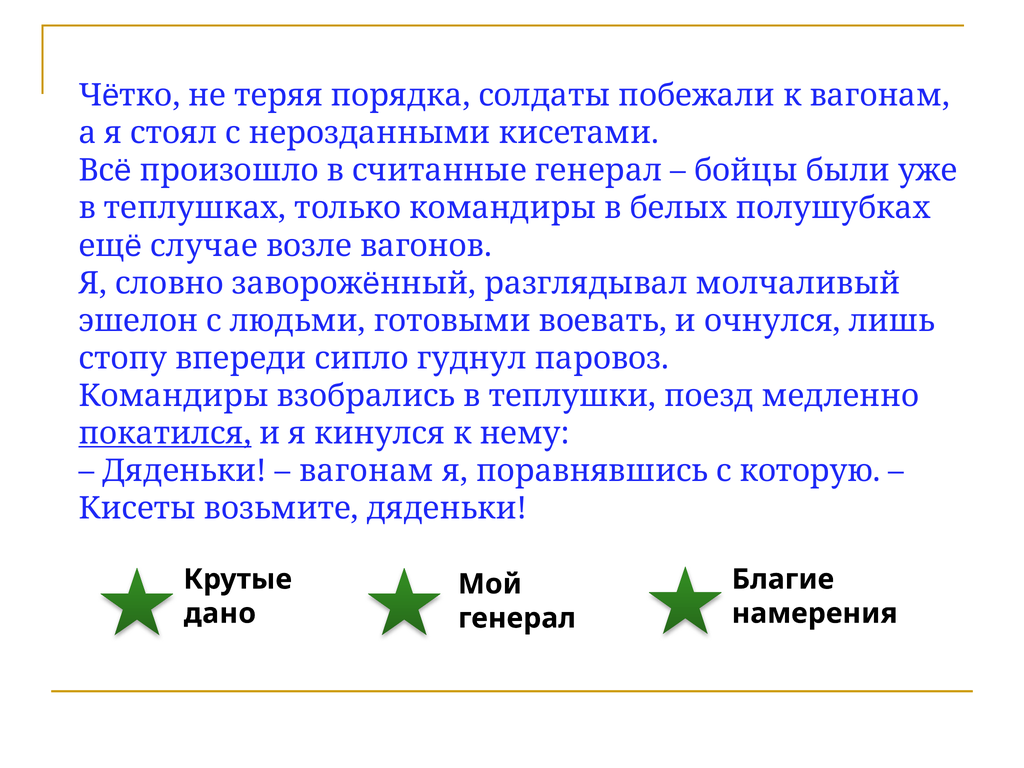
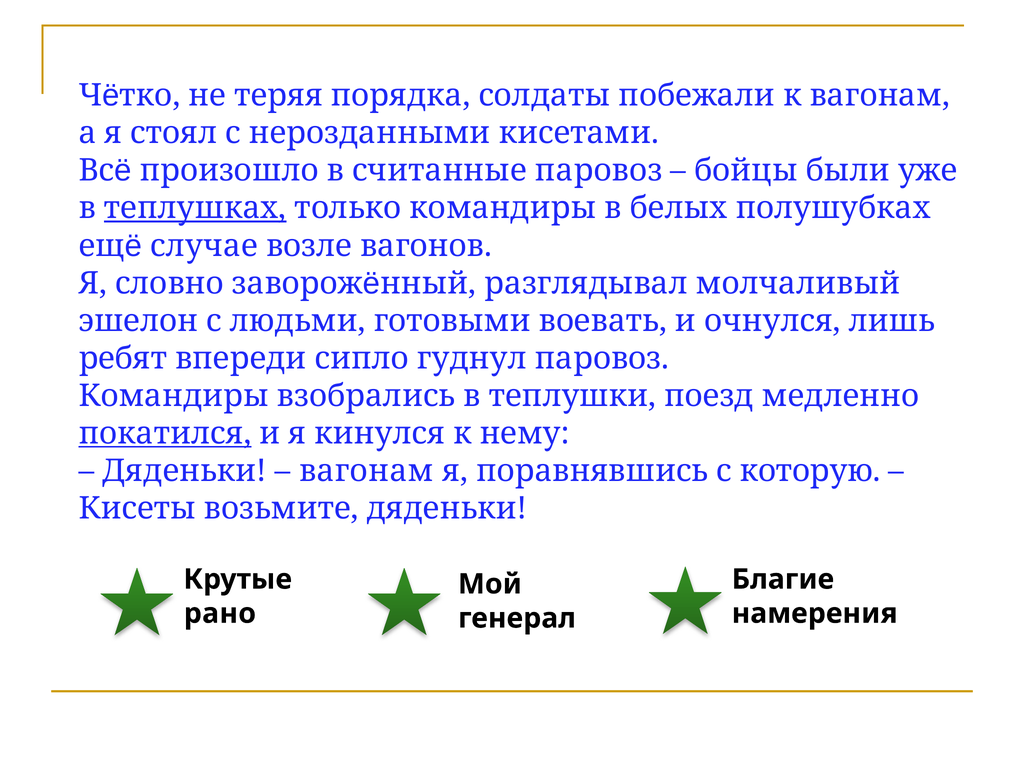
считанные генерал: генерал -> паровоз
теплушках underline: none -> present
стопу: стопу -> ребят
дано: дано -> рано
